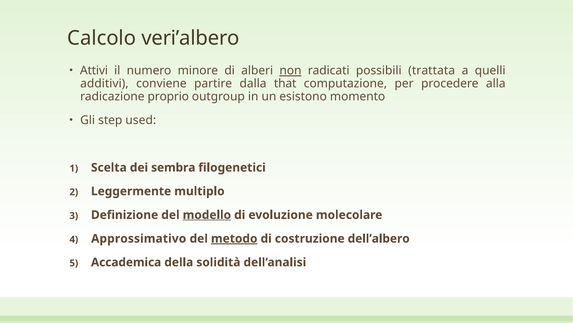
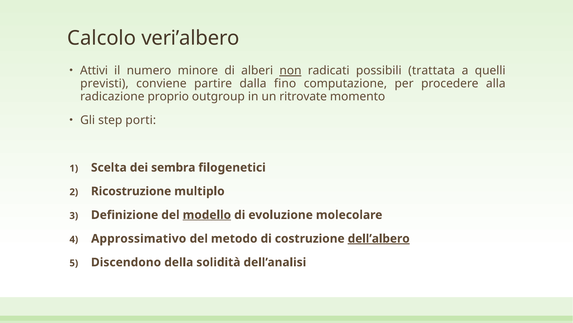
additivi: additivi -> previsti
that: that -> fino
esistono: esistono -> ritrovate
used: used -> porti
Leggermente: Leggermente -> Ricostruzione
metodo underline: present -> none
dell’albero underline: none -> present
Accademica: Accademica -> Discendono
